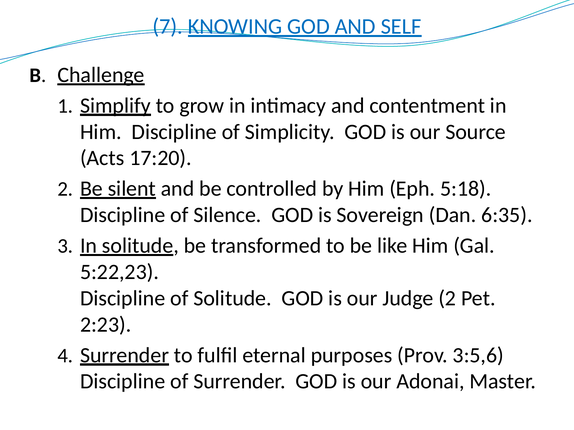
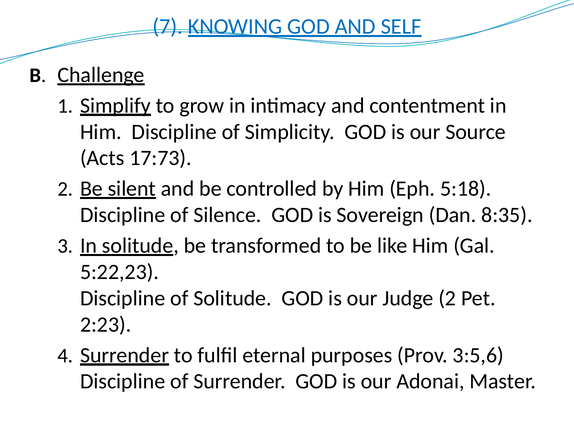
17:20: 17:20 -> 17:73
6:35: 6:35 -> 8:35
